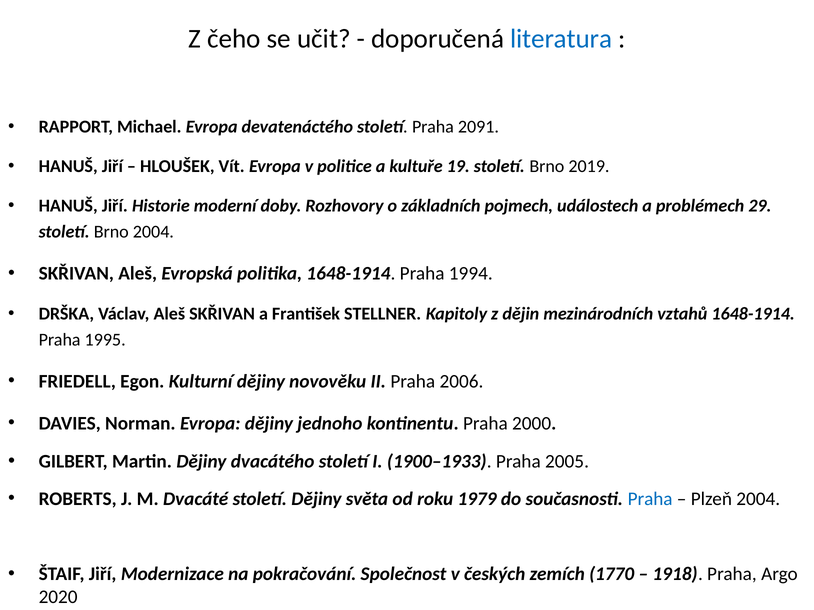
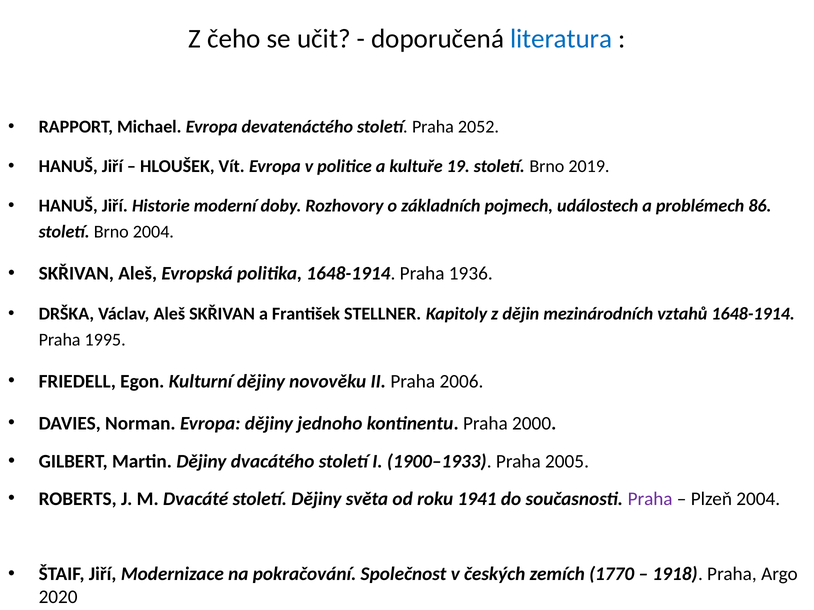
2091: 2091 -> 2052
29: 29 -> 86
1994: 1994 -> 1936
1979: 1979 -> 1941
Praha at (650, 499) colour: blue -> purple
